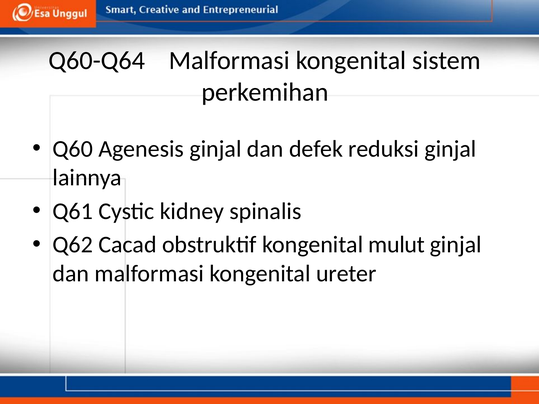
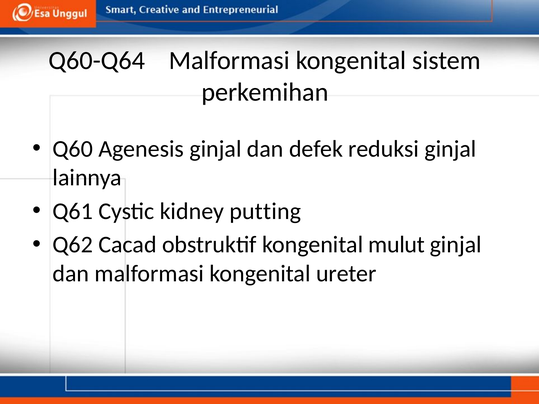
spinalis: spinalis -> putting
